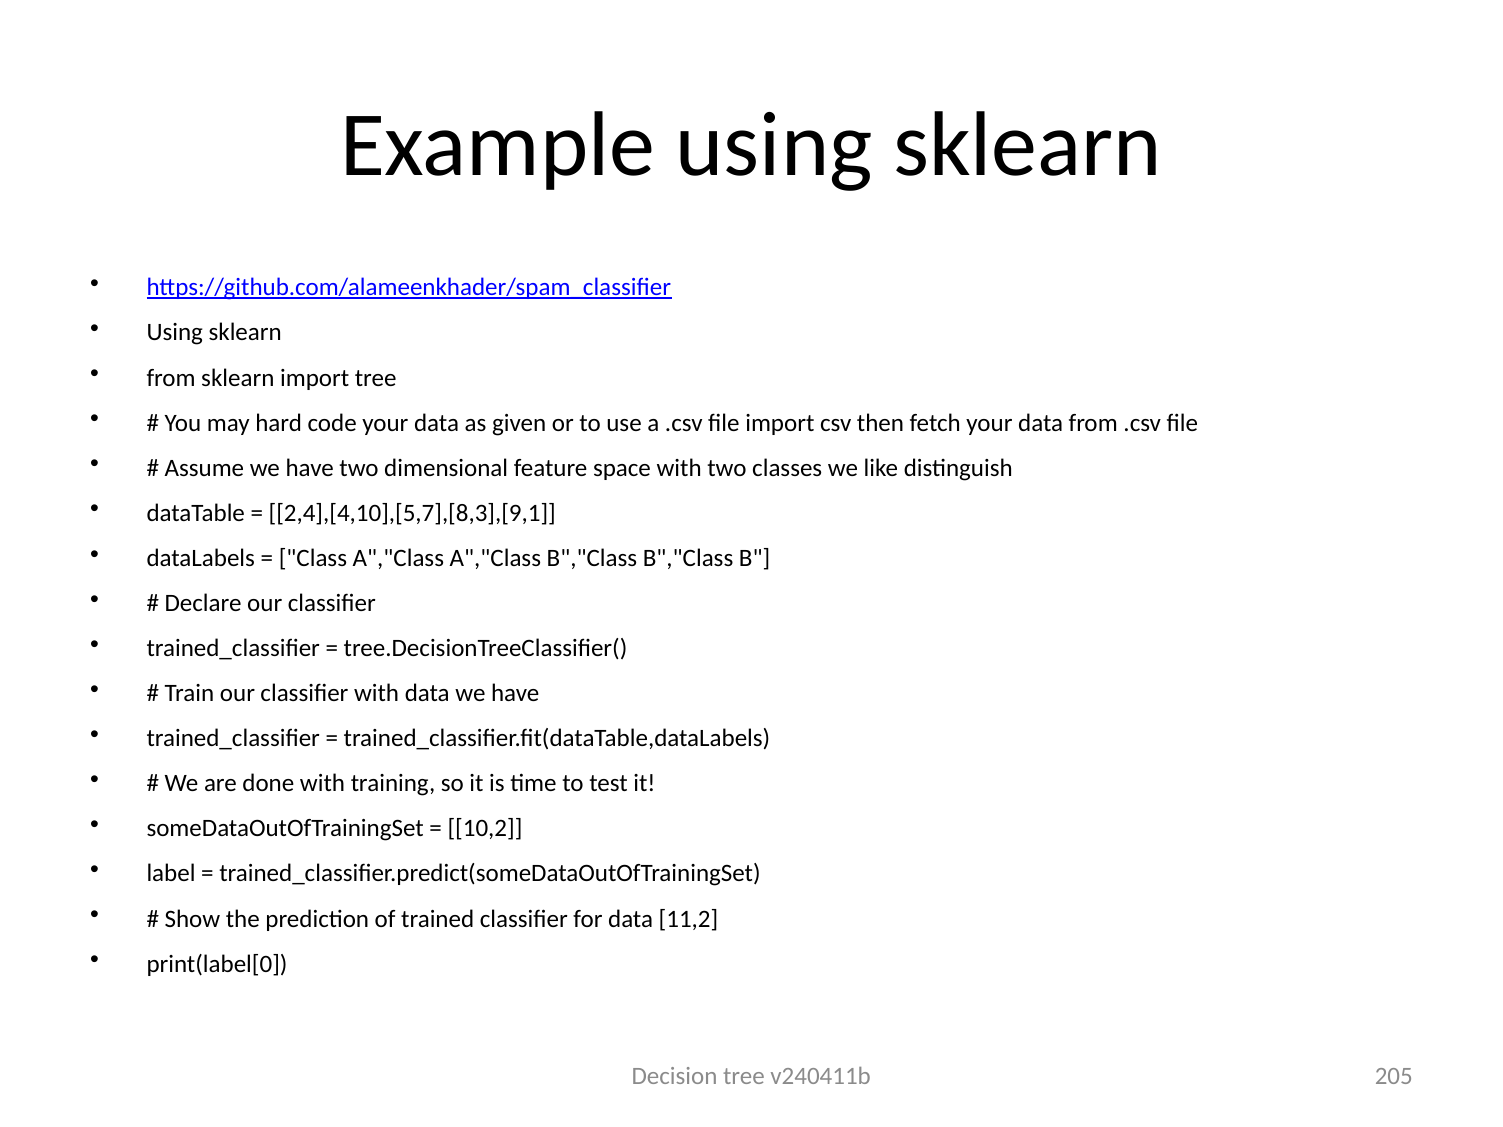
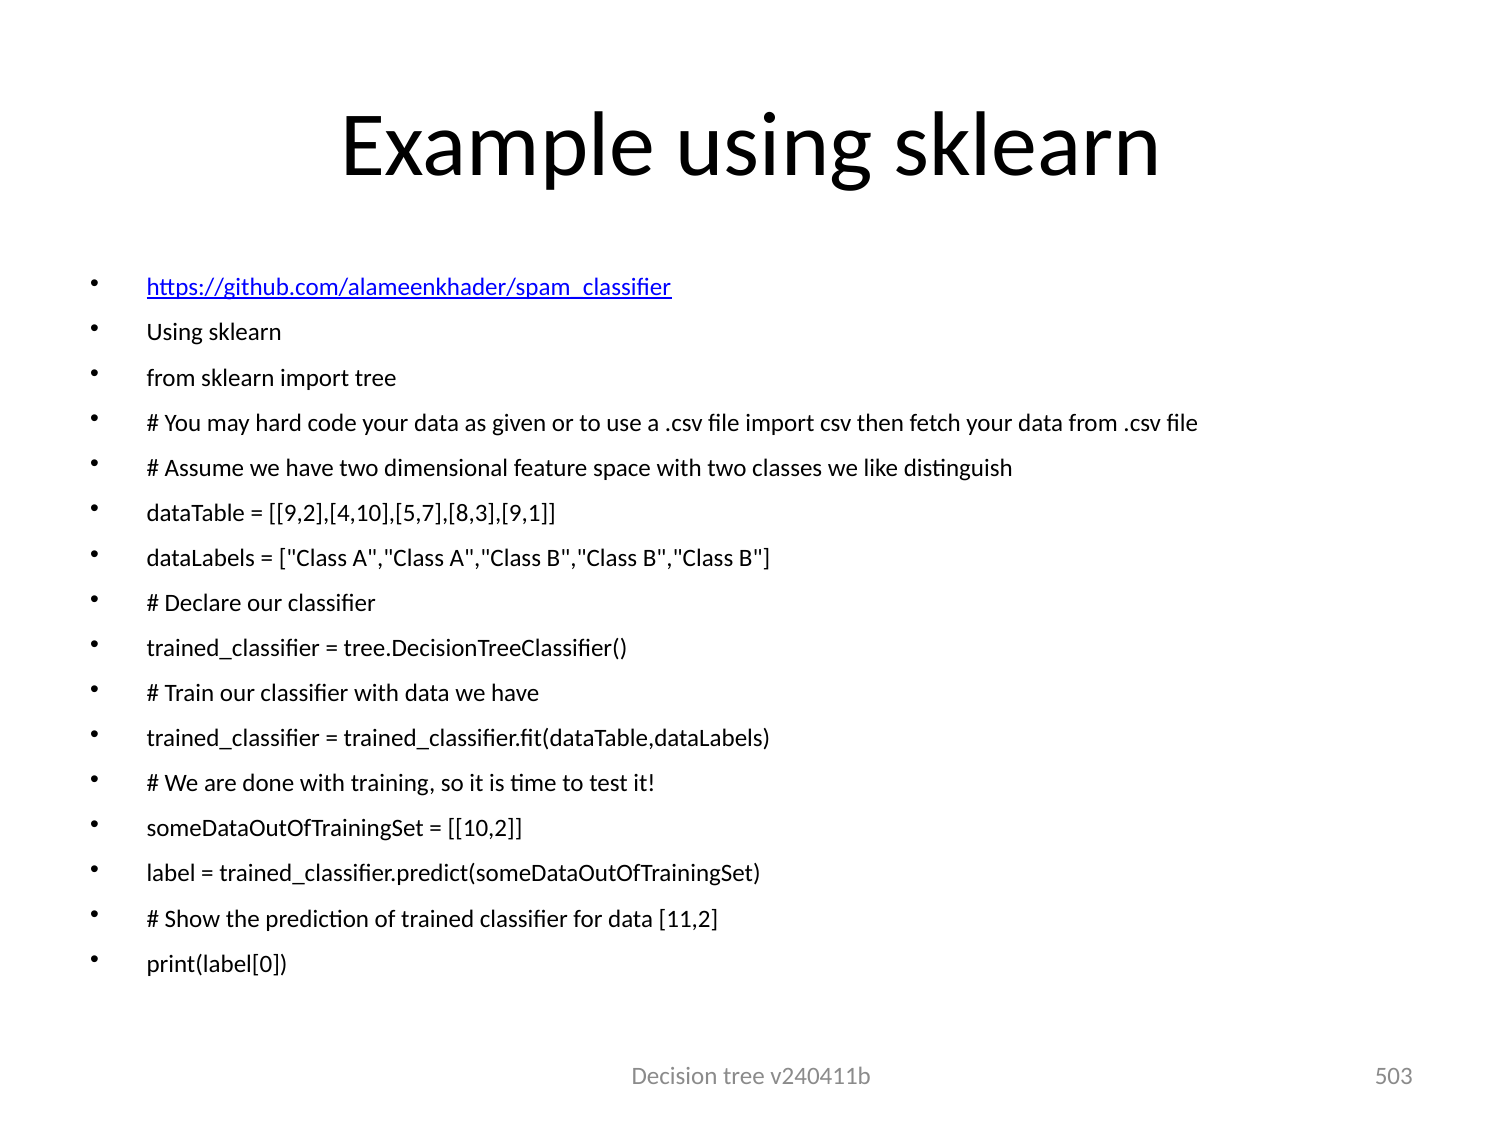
2,4],[4,10],[5,7],[8,3],[9,1: 2,4],[4,10],[5,7],[8,3],[9,1 -> 9,2],[4,10],[5,7],[8,3],[9,1
205: 205 -> 503
